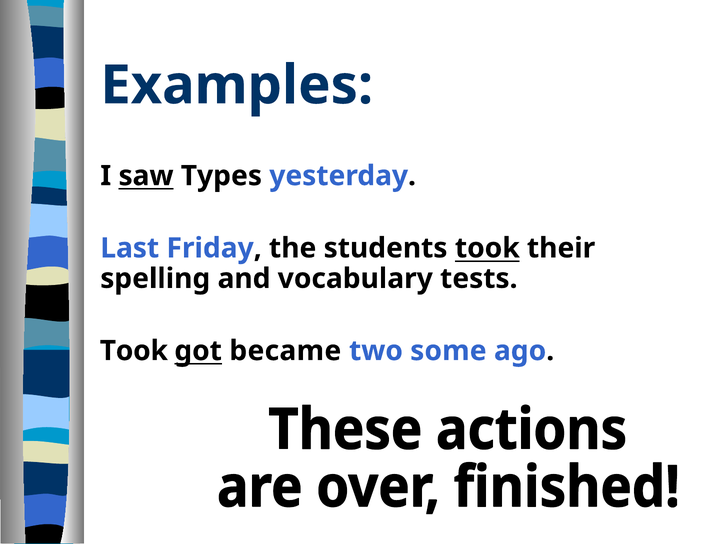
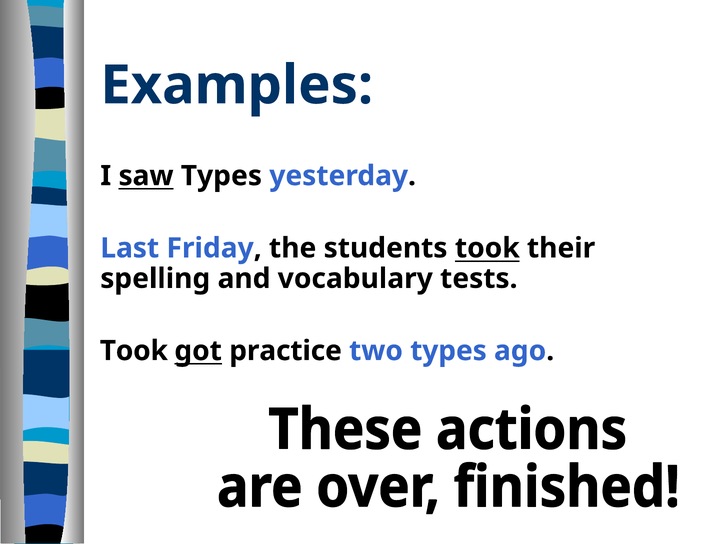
became: became -> practice
two some: some -> types
